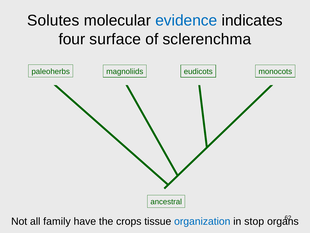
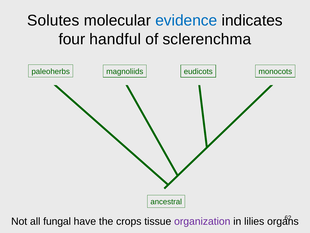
surface: surface -> handful
family: family -> fungal
organization colour: blue -> purple
stop: stop -> lilies
